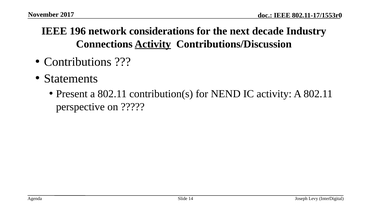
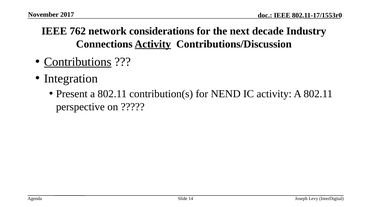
196: 196 -> 762
Contributions underline: none -> present
Statements: Statements -> Integration
